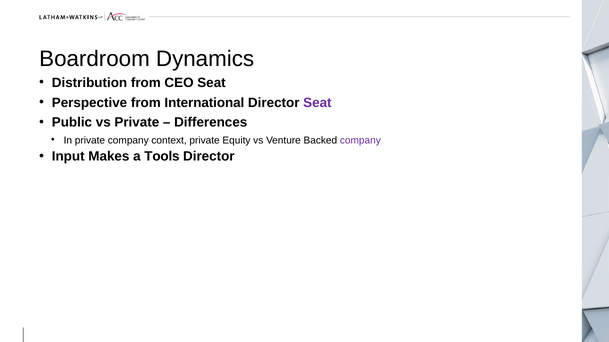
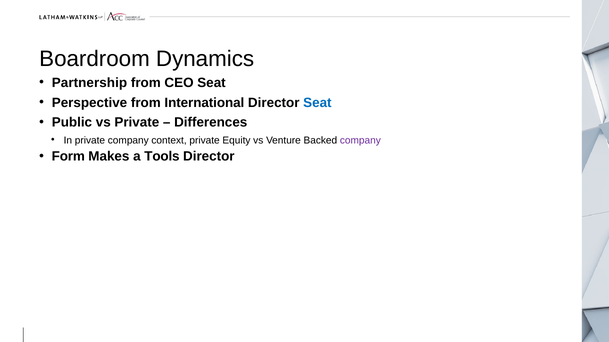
Distribution: Distribution -> Partnership
Seat at (317, 103) colour: purple -> blue
Input: Input -> Form
